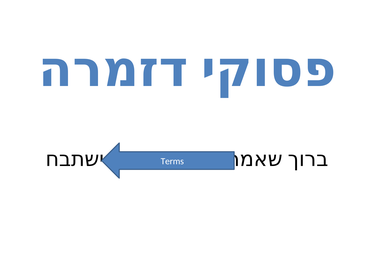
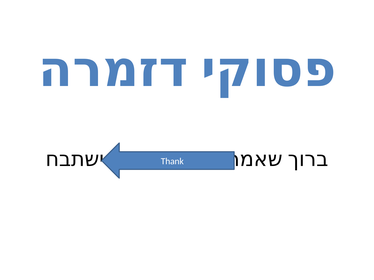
Terms: Terms -> Thank
